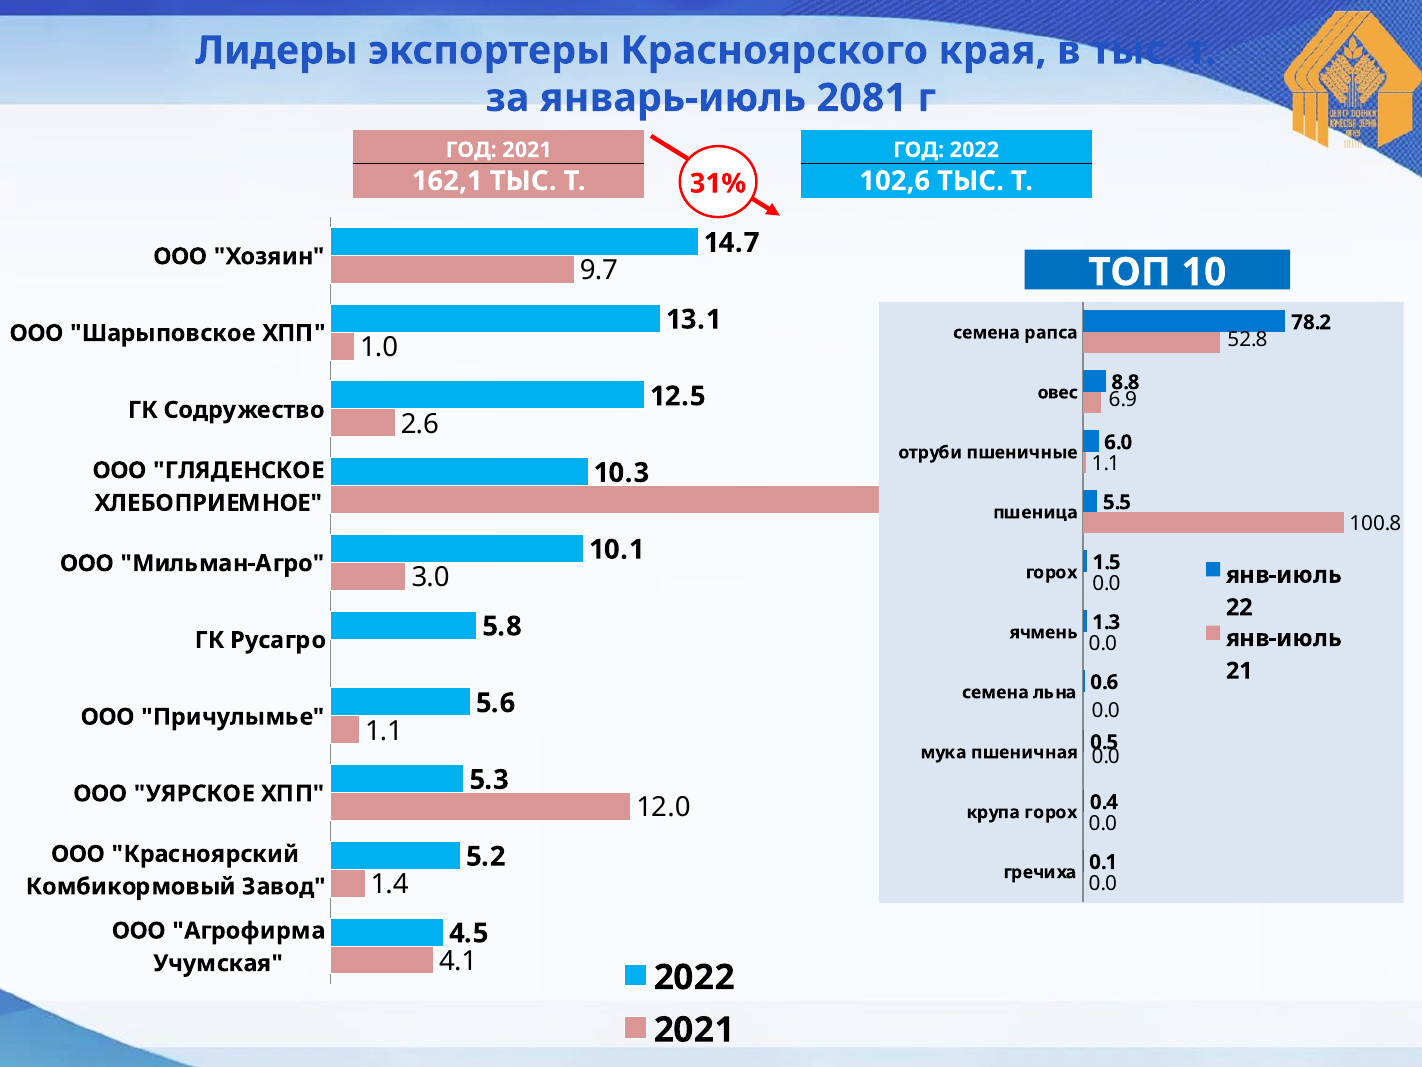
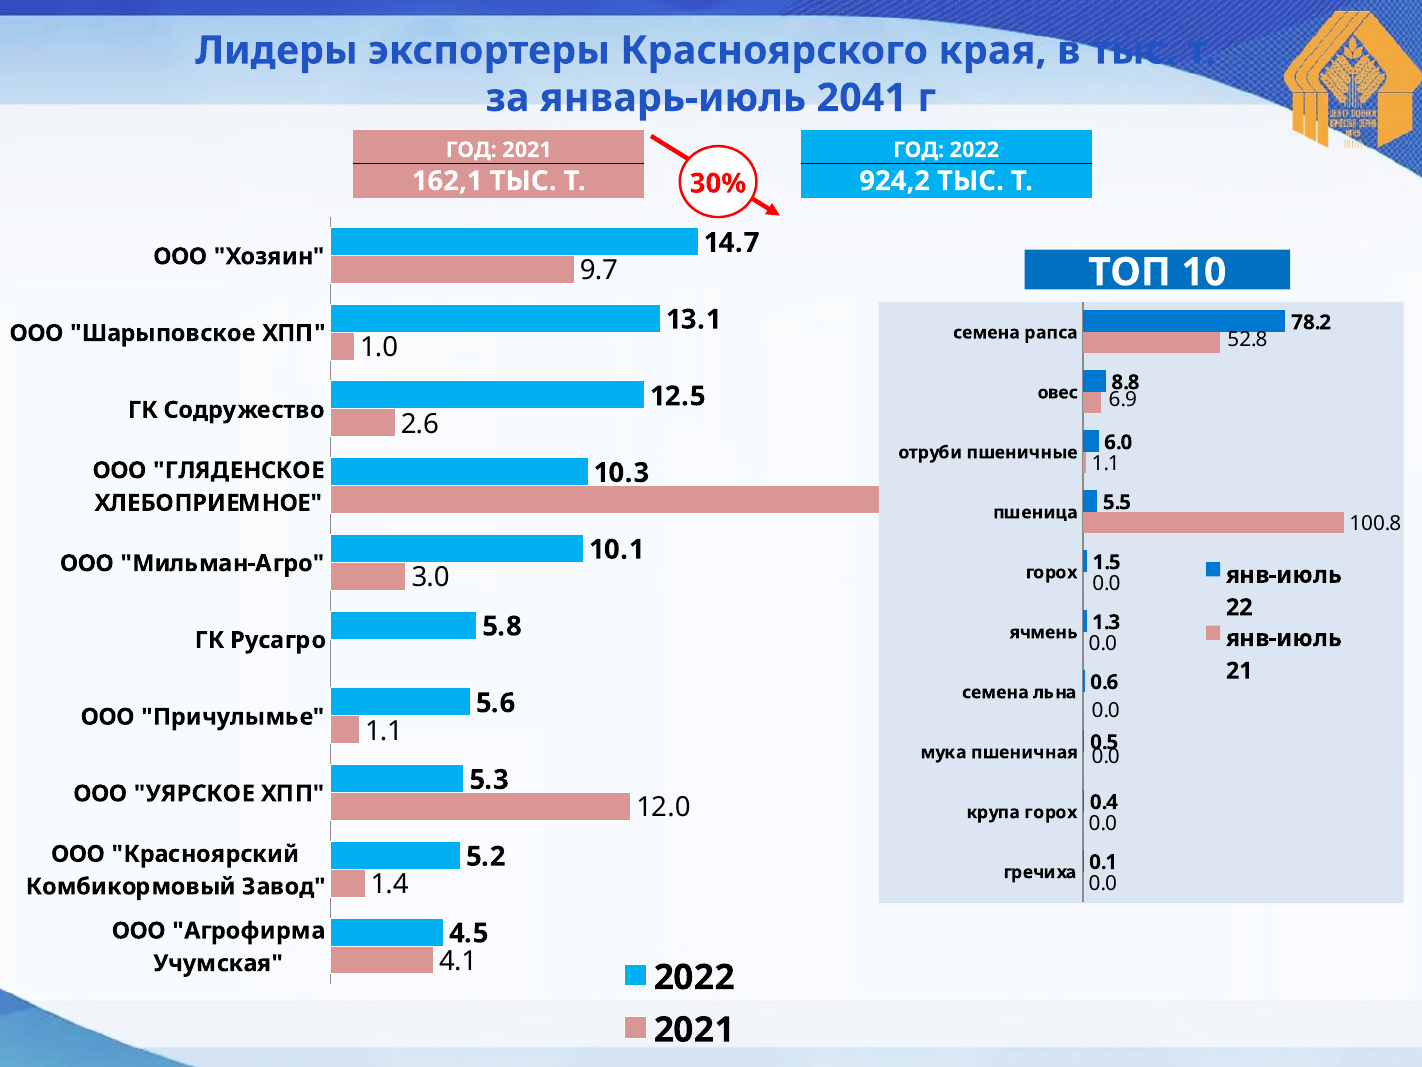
2081: 2081 -> 2041
102,6: 102,6 -> 924,2
31%: 31% -> 30%
